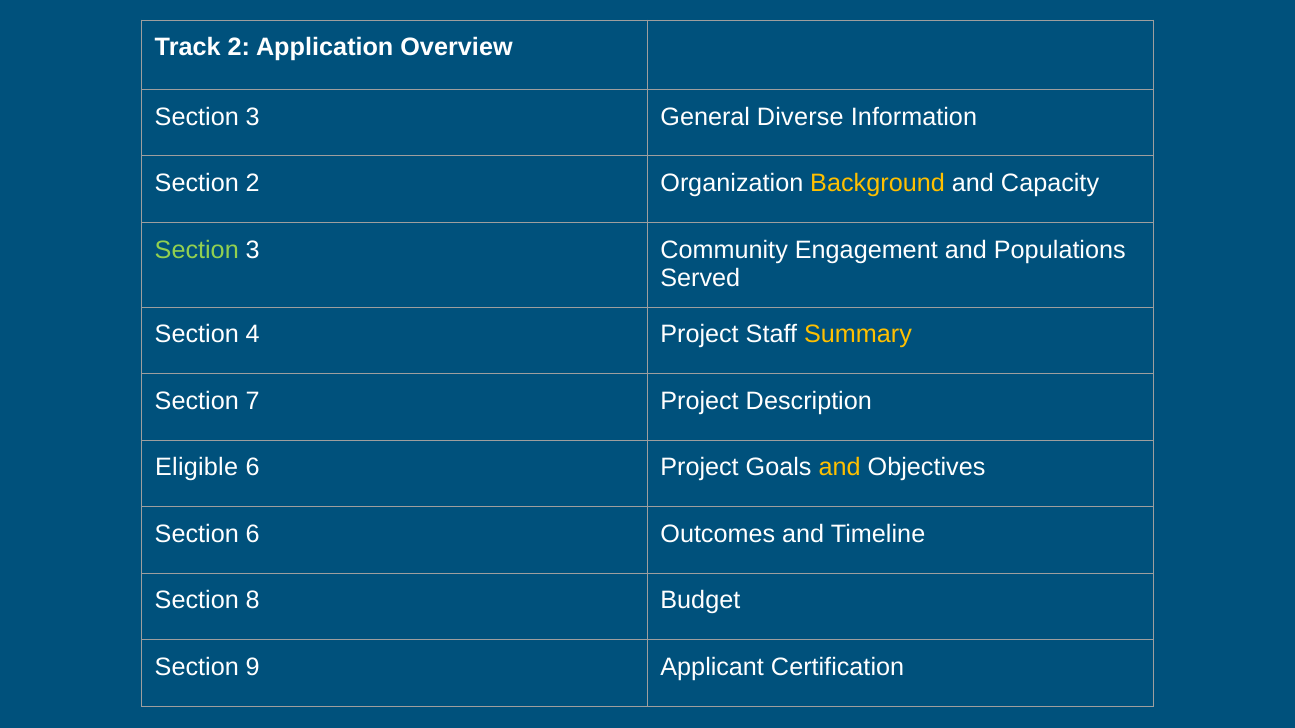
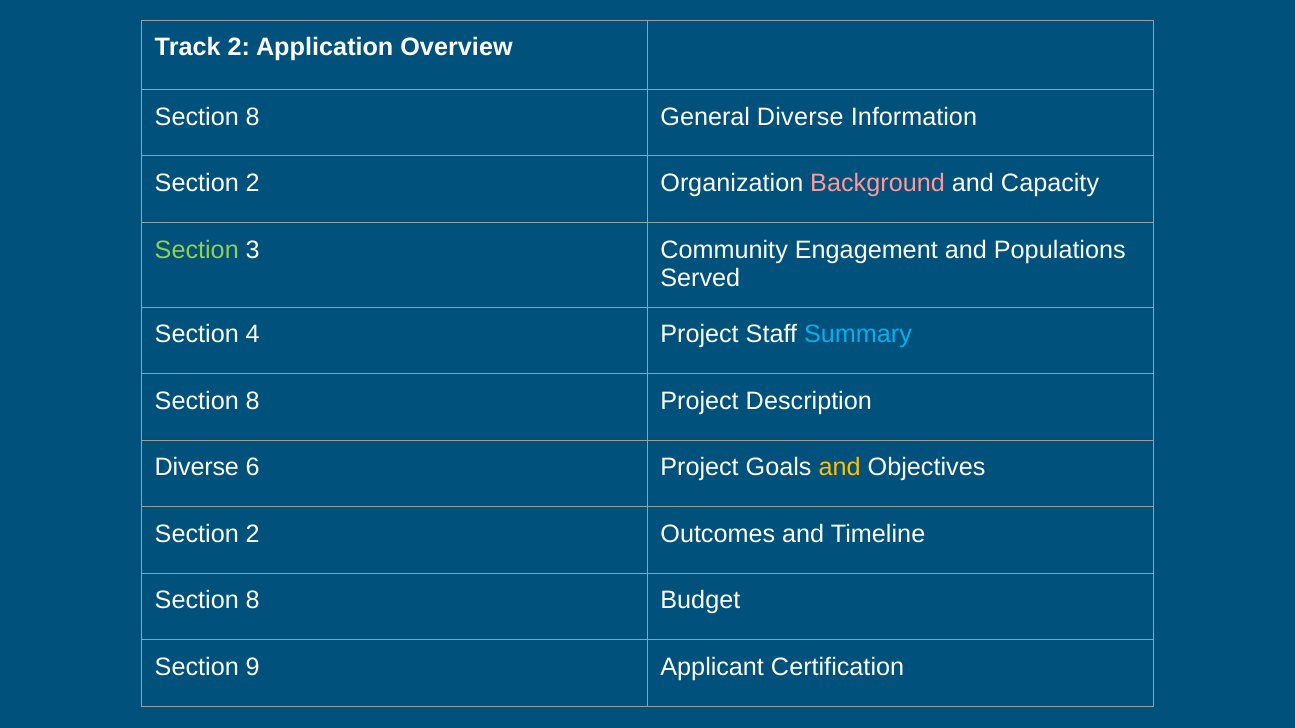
3 at (253, 117): 3 -> 8
Background colour: yellow -> pink
Summary colour: yellow -> light blue
7 at (253, 401): 7 -> 8
Eligible at (197, 468): Eligible -> Diverse
6 at (253, 534): 6 -> 2
